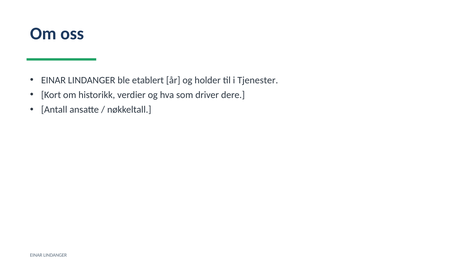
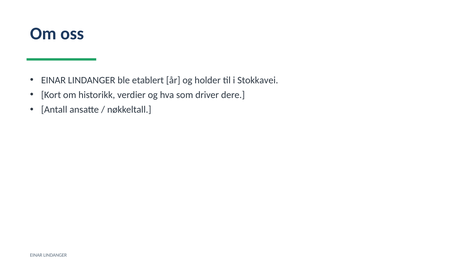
Tjenester: Tjenester -> Stokkavei
